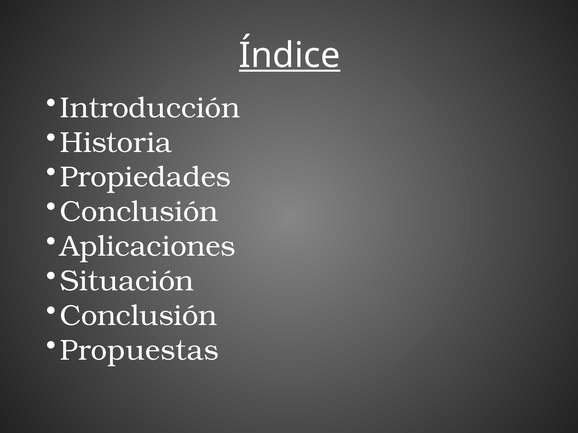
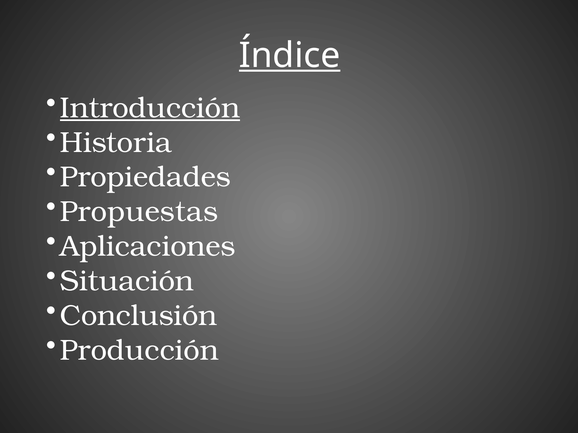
Introducción underline: none -> present
Conclusión at (139, 212): Conclusión -> Propuestas
Propuestas: Propuestas -> Producción
